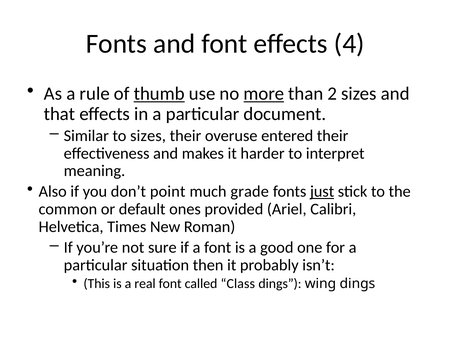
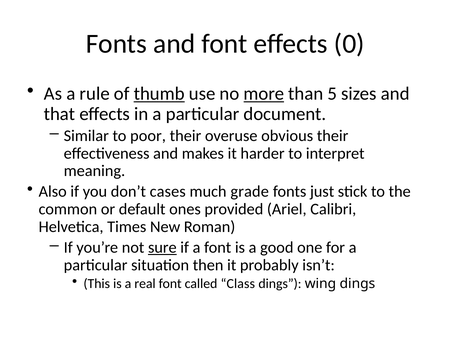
4: 4 -> 0
2: 2 -> 5
to sizes: sizes -> poor
entered: entered -> obvious
point: point -> cases
just underline: present -> none
sure underline: none -> present
